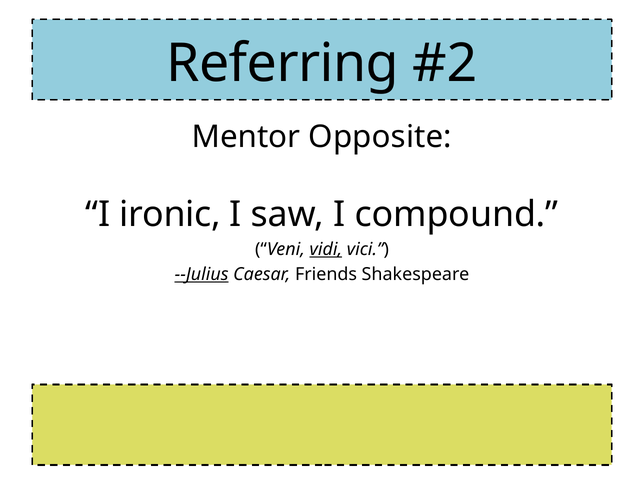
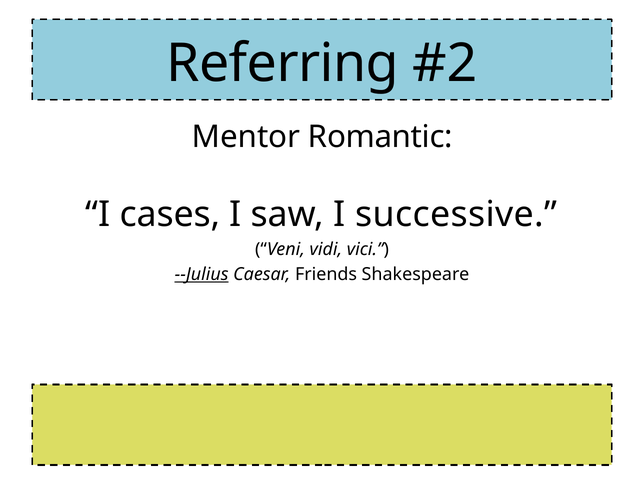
Opposite: Opposite -> Romantic
ironic: ironic -> cases
compound: compound -> successive
vidi underline: present -> none
